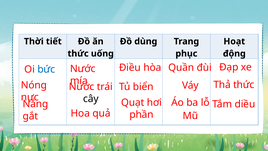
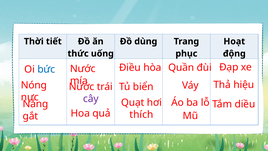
Thả thức: thức -> hiệu
cây colour: black -> purple
phần: phần -> thích
